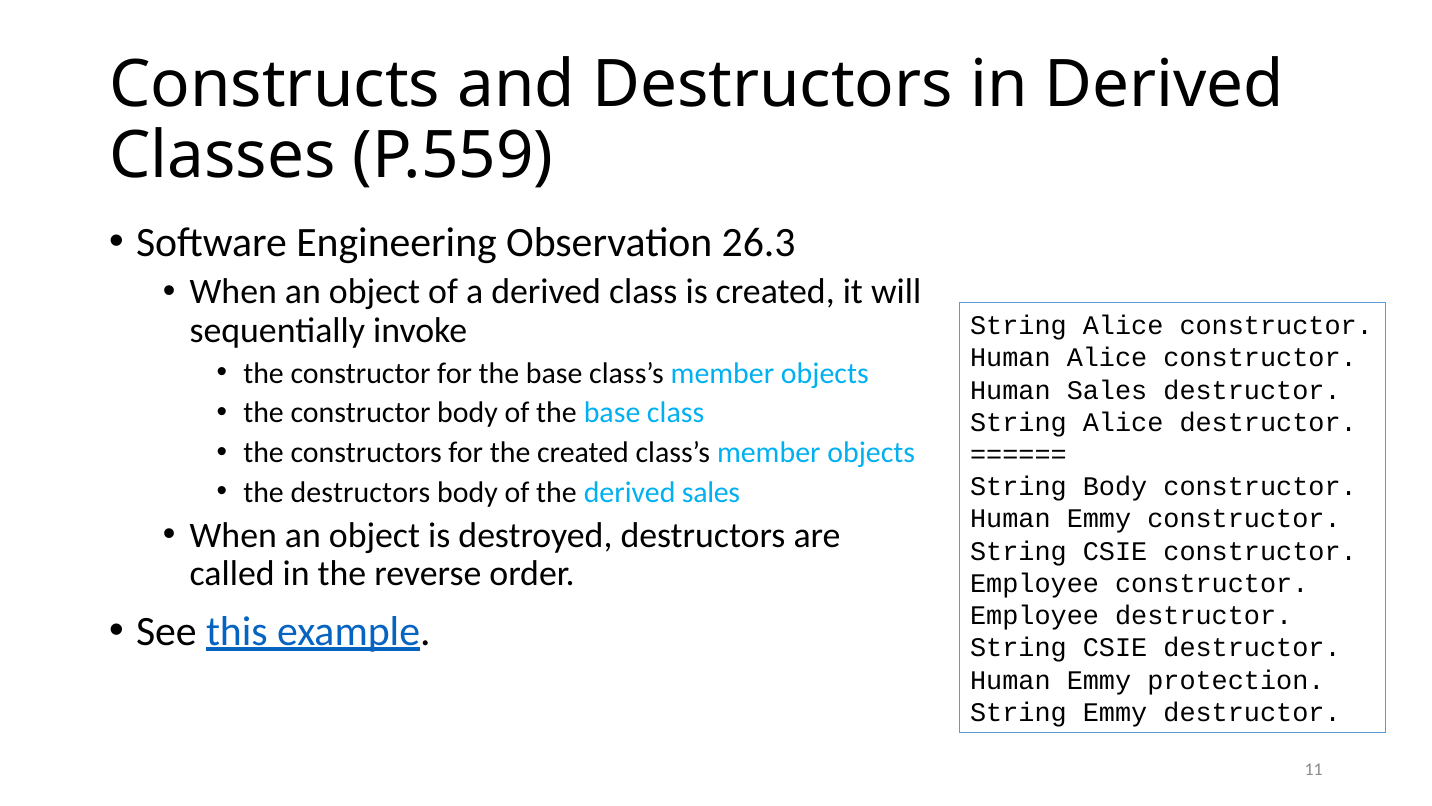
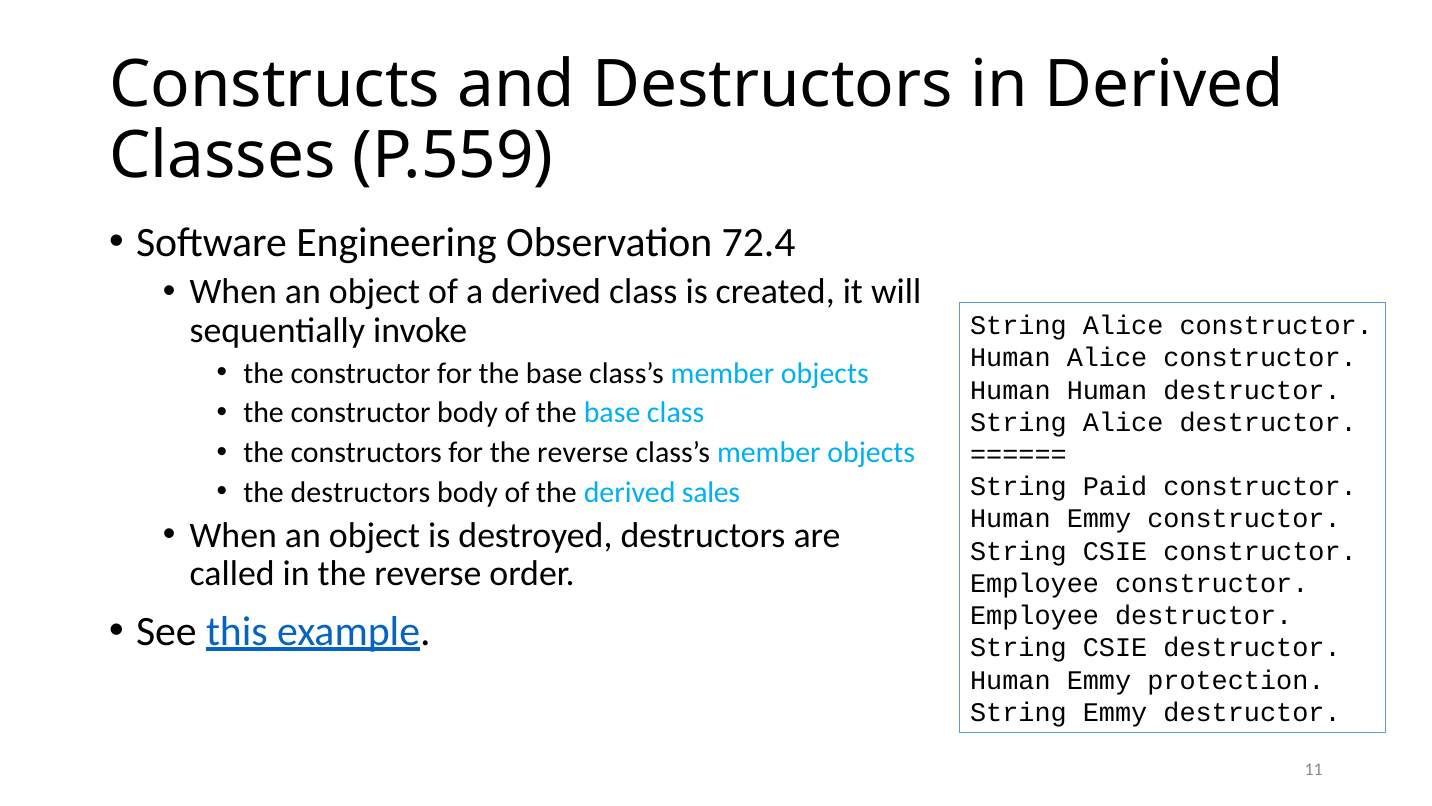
26.3: 26.3 -> 72.4
Human Sales: Sales -> Human
for the created: created -> reverse
String Body: Body -> Paid
